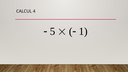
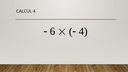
5: 5 -> 6
1 at (83, 31): 1 -> 4
